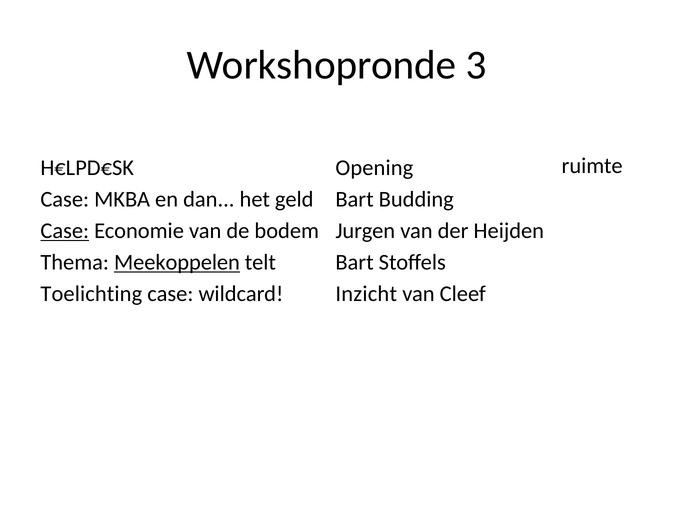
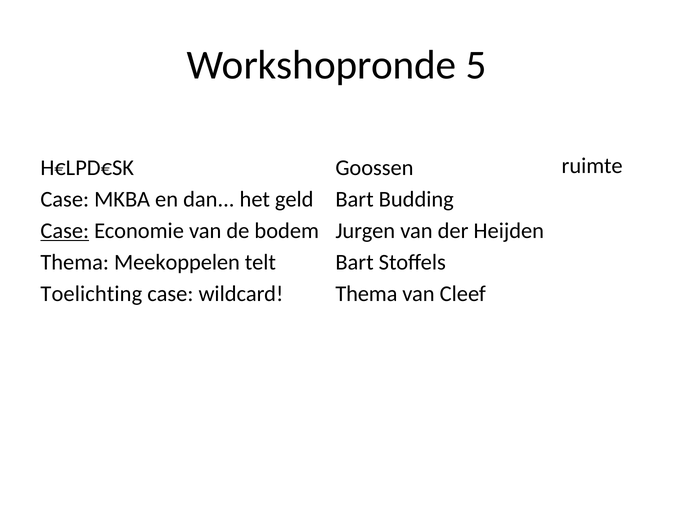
3: 3 -> 5
Opening: Opening -> Goossen
Meekoppelen underline: present -> none
Inzicht at (366, 293): Inzicht -> Thema
